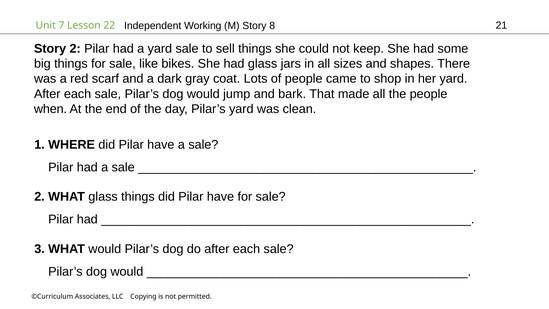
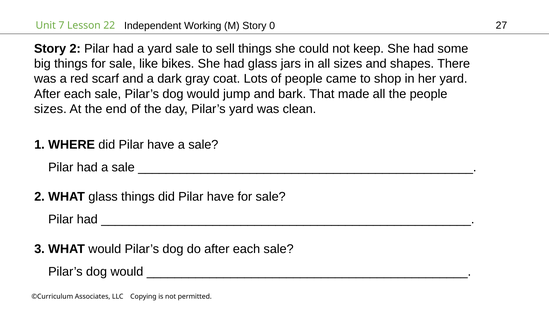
8: 8 -> 0
21: 21 -> 27
when at (50, 109): when -> sizes
